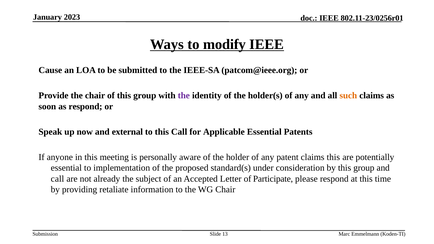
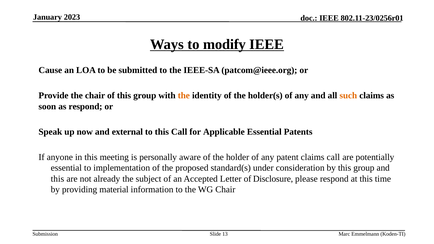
the at (184, 96) colour: purple -> orange
claims this: this -> call
call at (57, 179): call -> this
Participate: Participate -> Disclosure
retaliate: retaliate -> material
